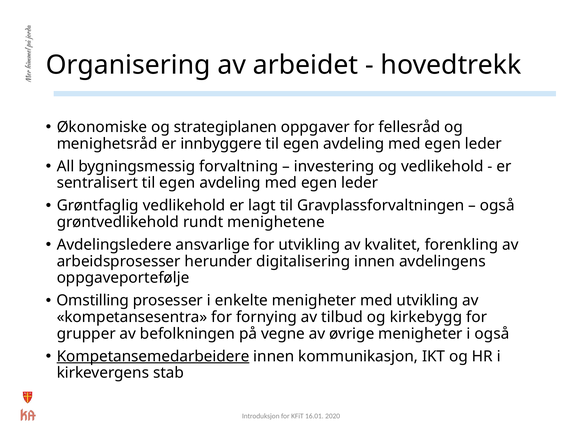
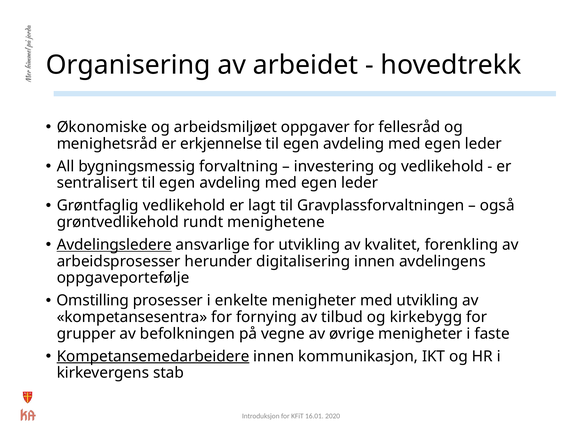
strategiplanen: strategiplanen -> arbeidsmiljøet
innbyggere: innbyggere -> erkjennelse
Avdelingsledere underline: none -> present
i også: også -> faste
